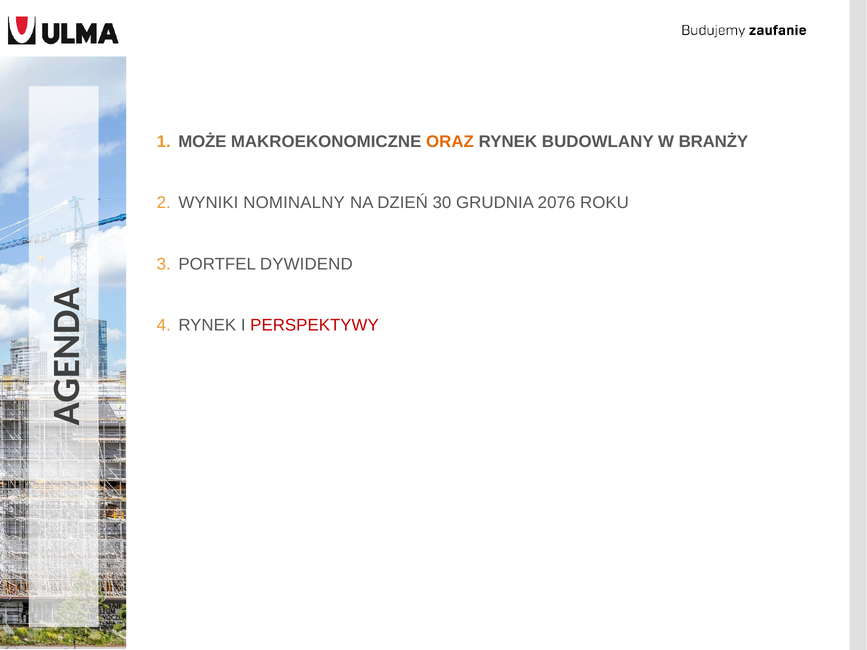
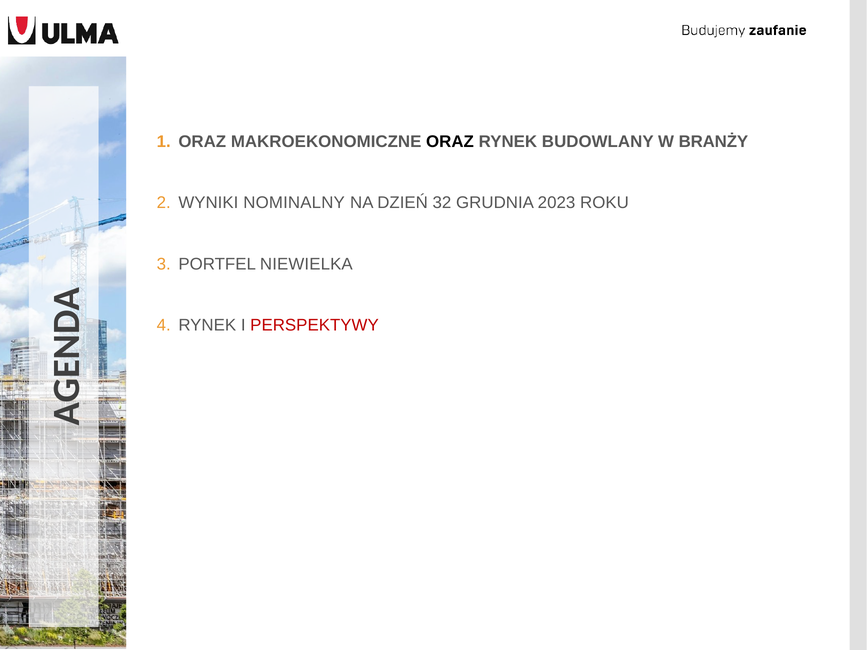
MOŻE at (202, 142): MOŻE -> ORAZ
ORAZ at (450, 142) colour: orange -> black
30: 30 -> 32
2076: 2076 -> 2023
DYWIDEND: DYWIDEND -> NIEWIELKA
